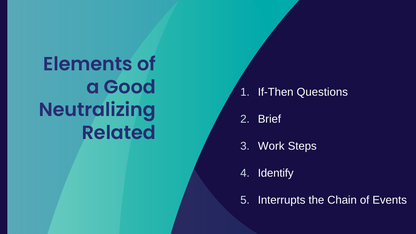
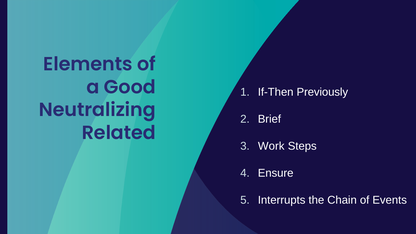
Questions: Questions -> Previously
Identify: Identify -> Ensure
